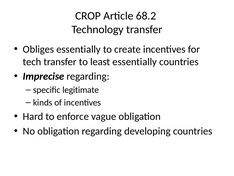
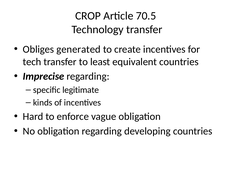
68.2: 68.2 -> 70.5
Obliges essentially: essentially -> generated
least essentially: essentially -> equivalent
